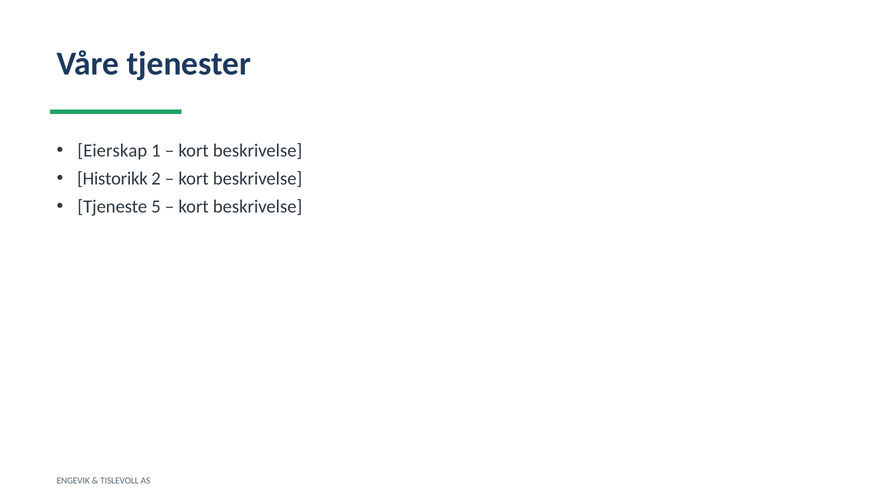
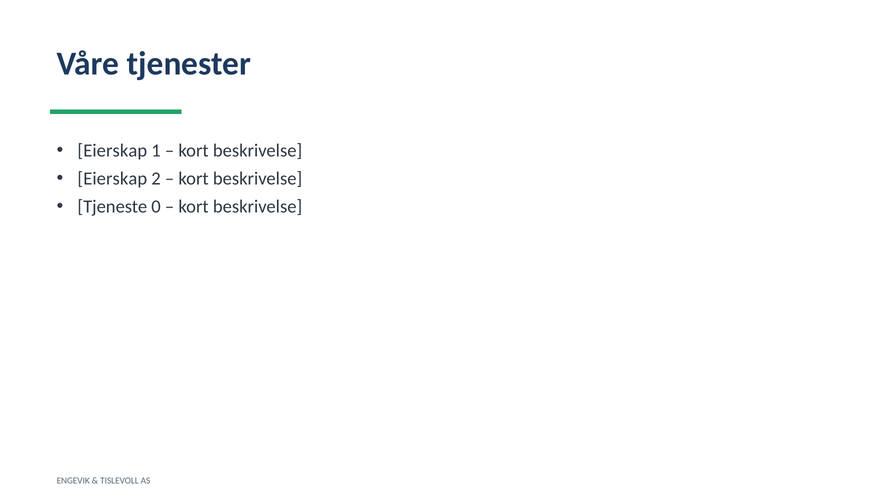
Historikk at (112, 179): Historikk -> Eierskap
5: 5 -> 0
